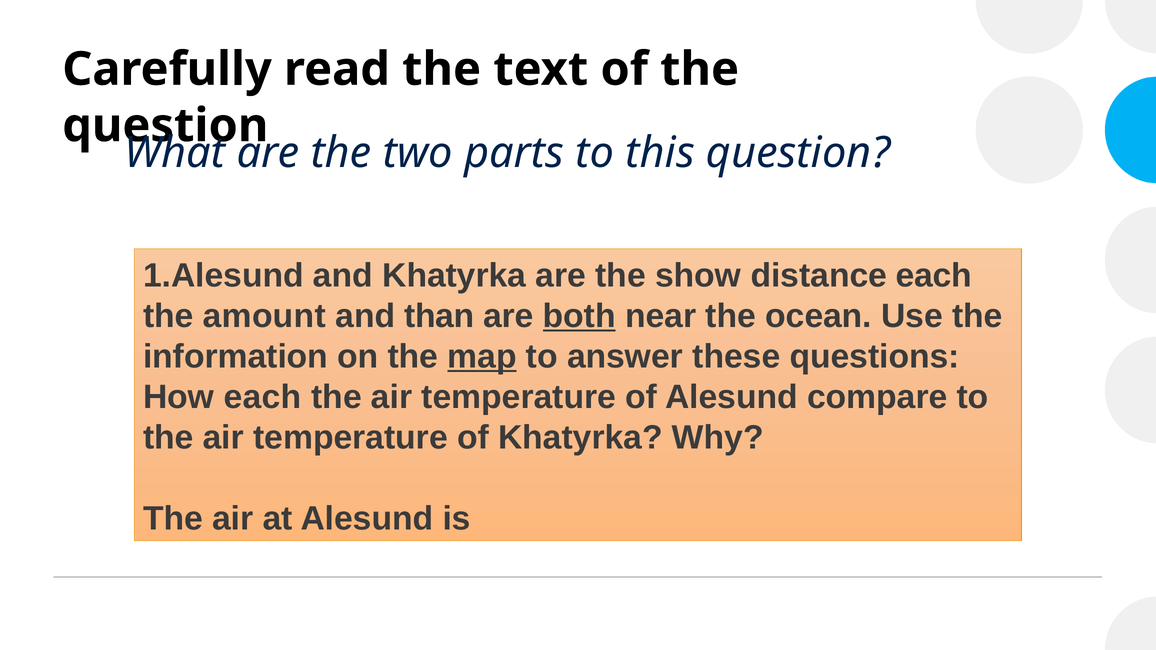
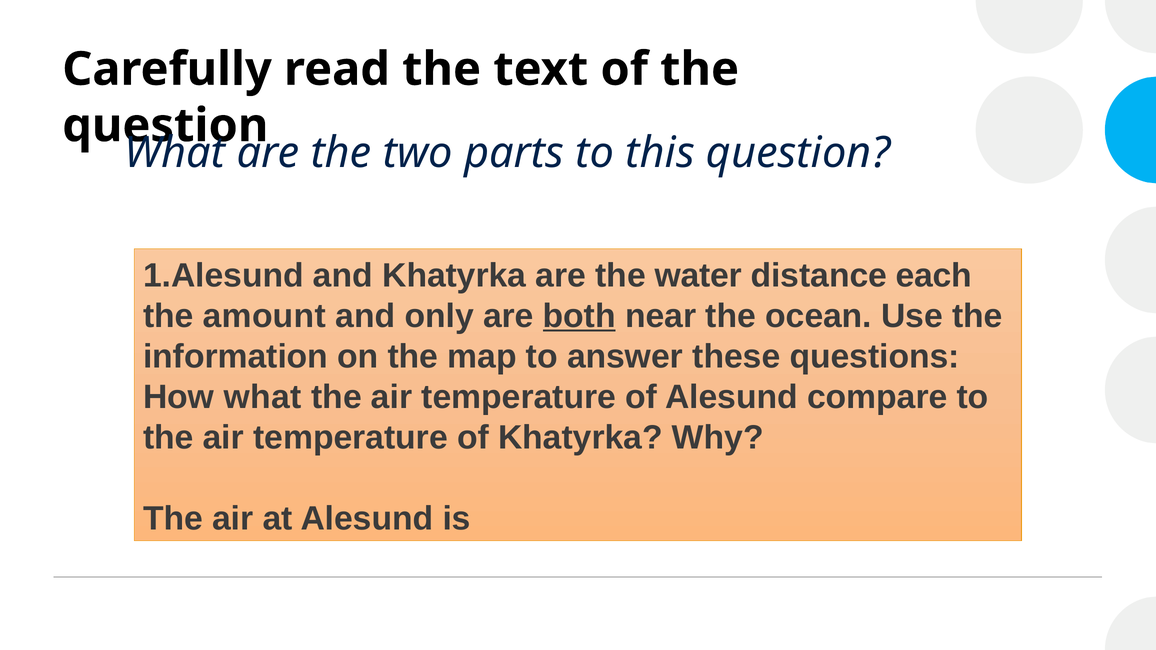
show: show -> water
than: than -> only
map underline: present -> none
How each: each -> what
